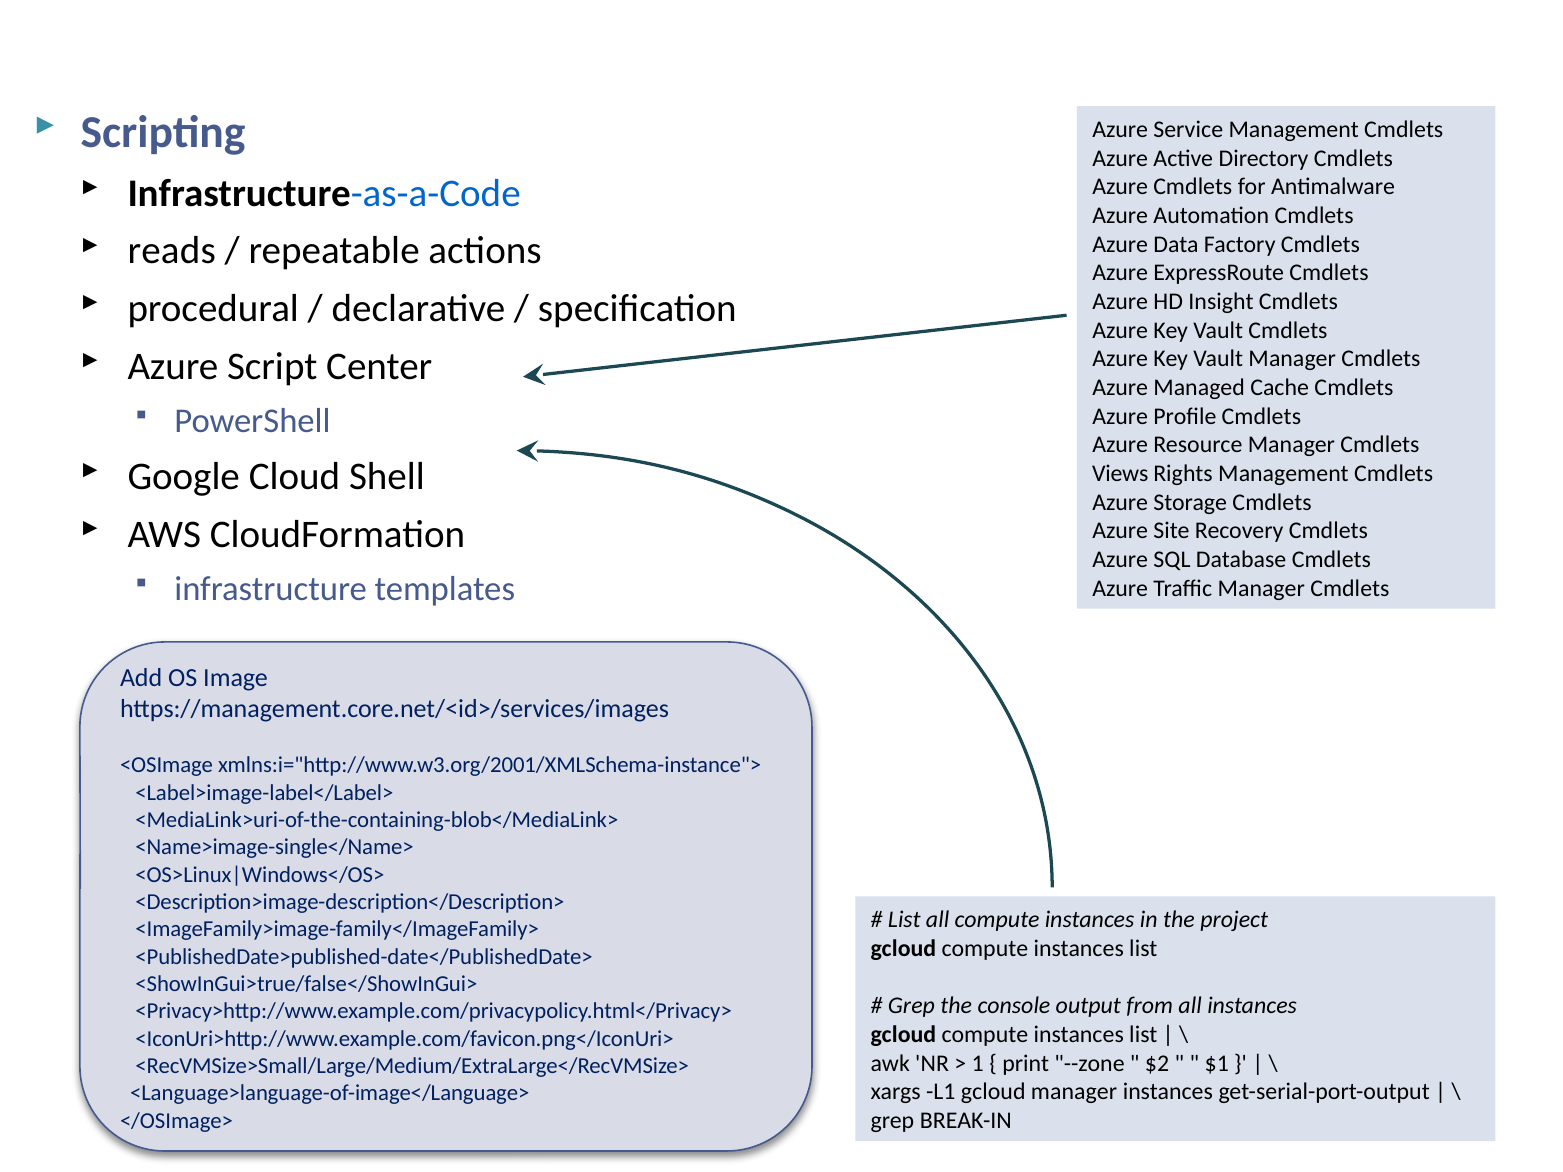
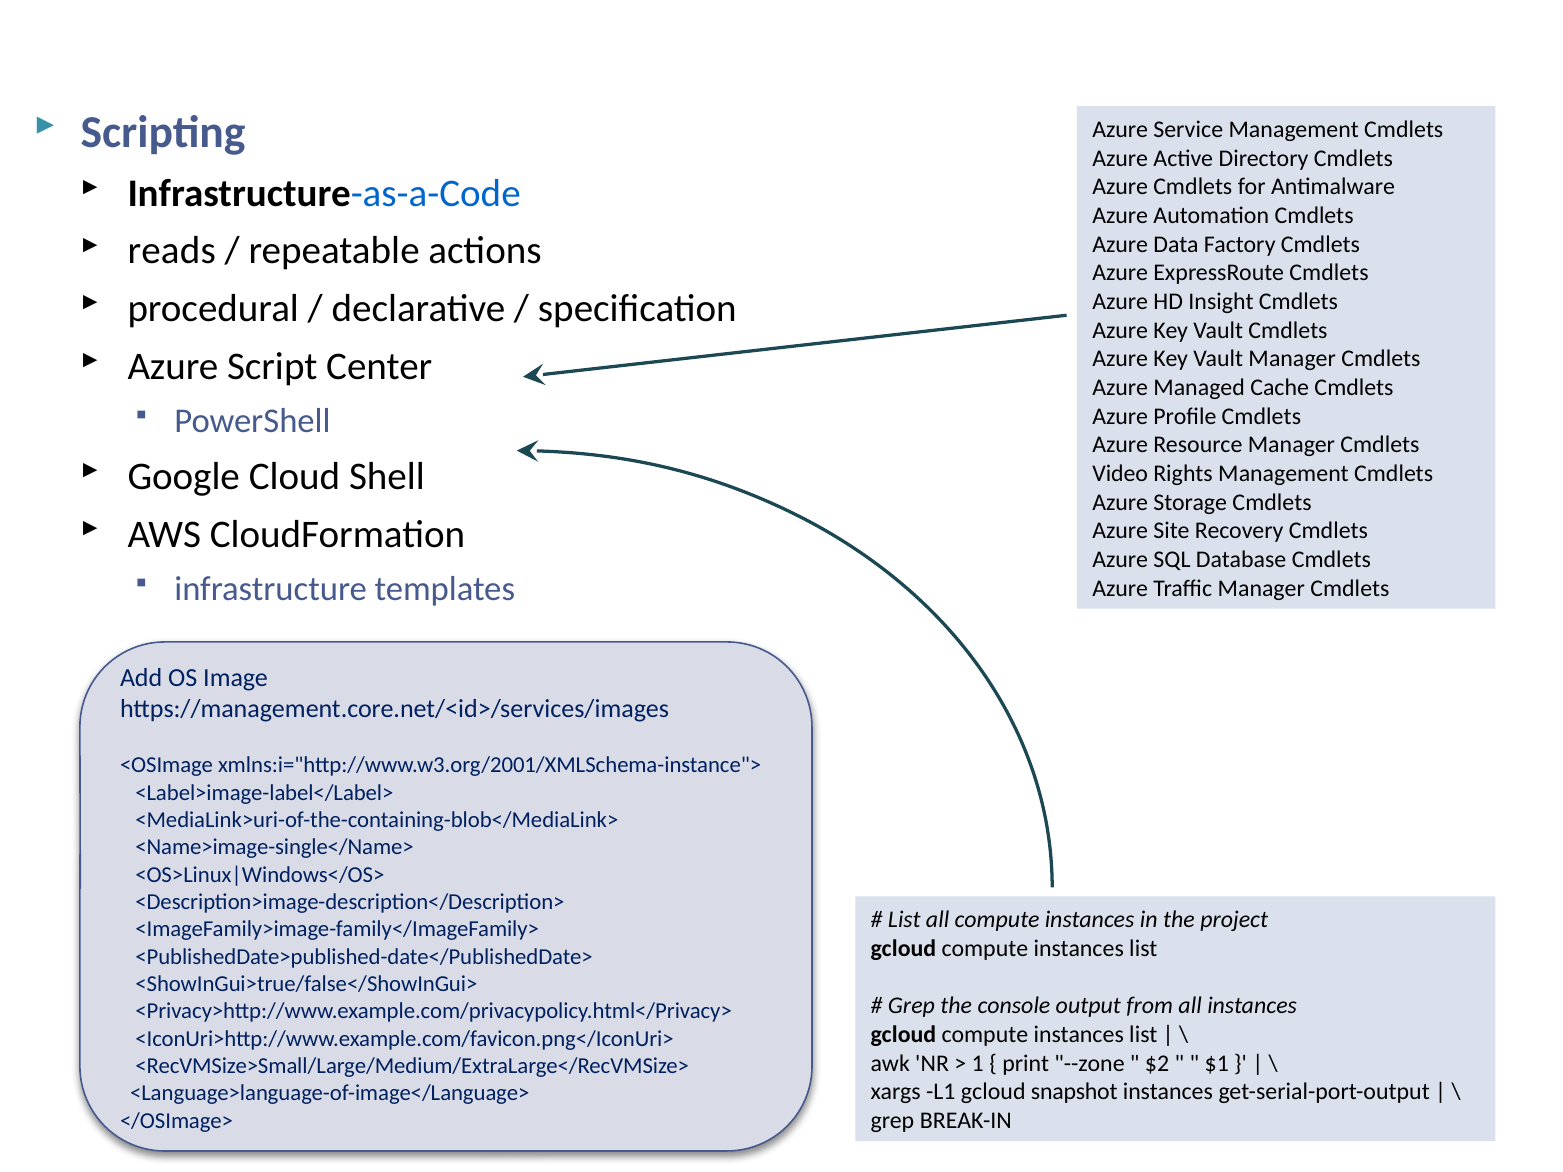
Views: Views -> Video
gcloud manager: manager -> snapshot
